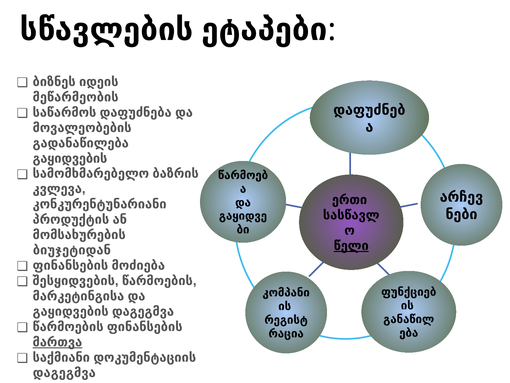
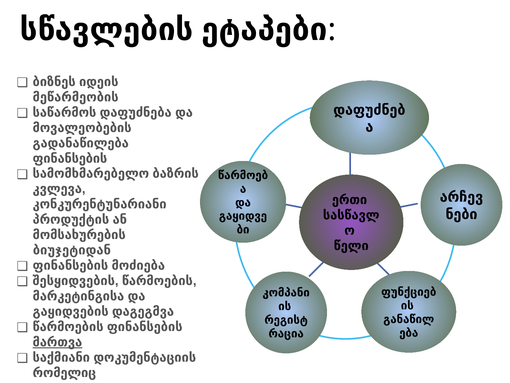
გაყიდვების at (70, 158): გაყიდვების -> ფინანსების
წელი underline: present -> none
დაგეგმვა at (64, 372): დაგეგმვა -> რომელიც
